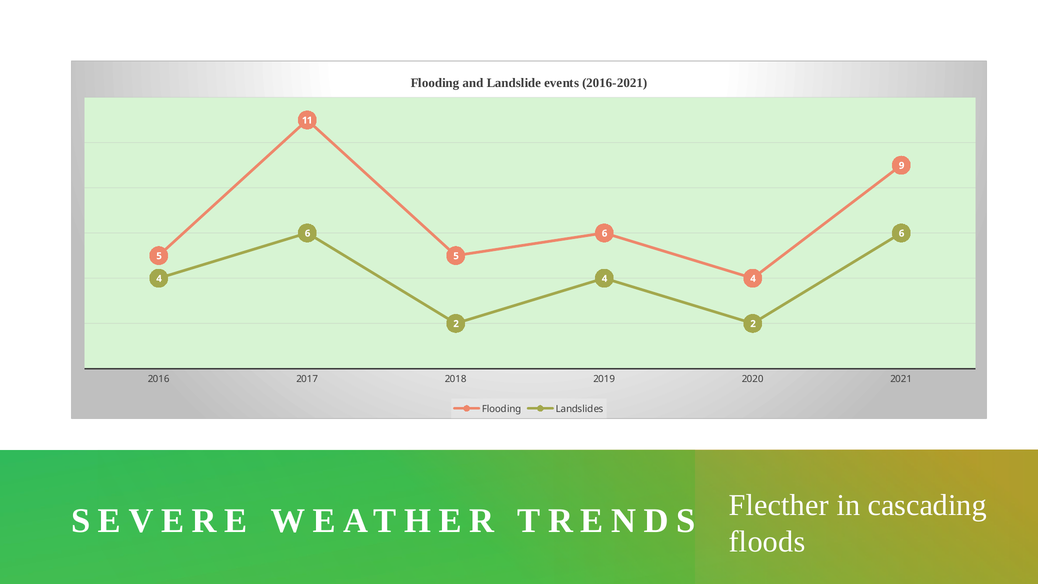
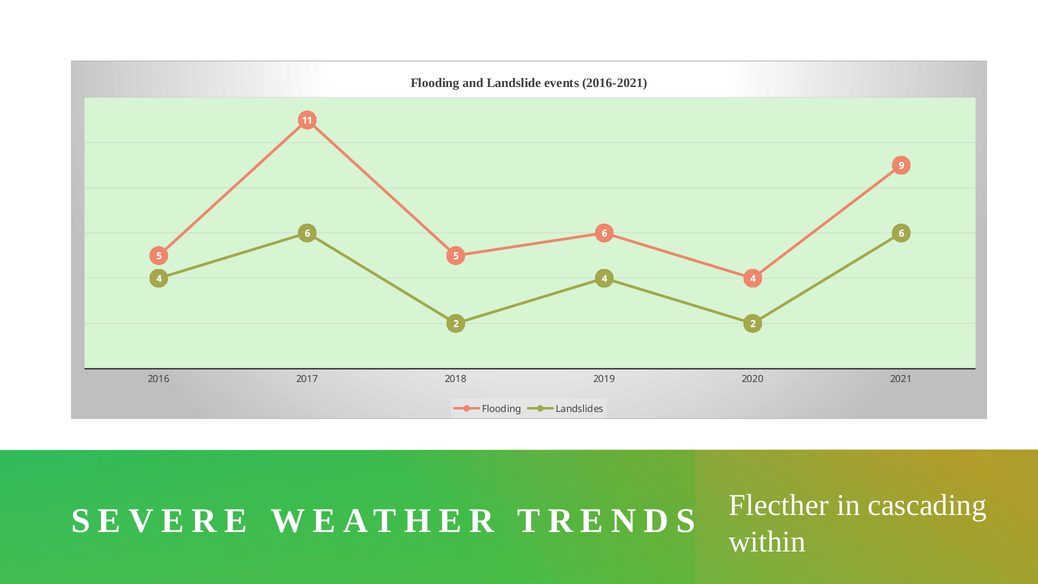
floods: floods -> within
